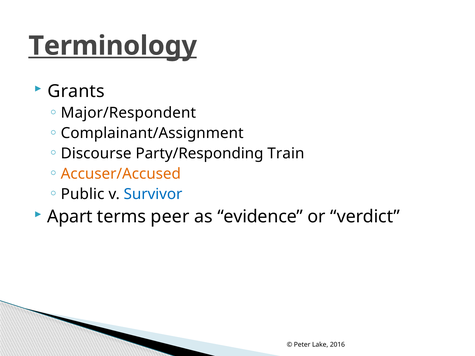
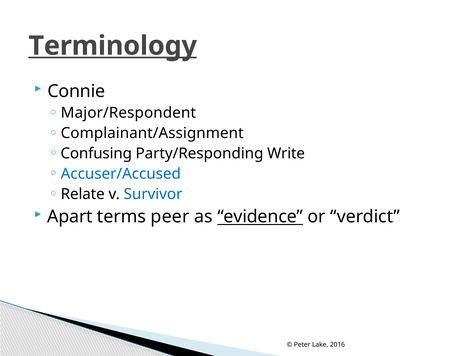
Grants: Grants -> Connie
Discourse: Discourse -> Confusing
Train: Train -> Write
Accuser/Accused colour: orange -> blue
Public: Public -> Relate
evidence underline: none -> present
